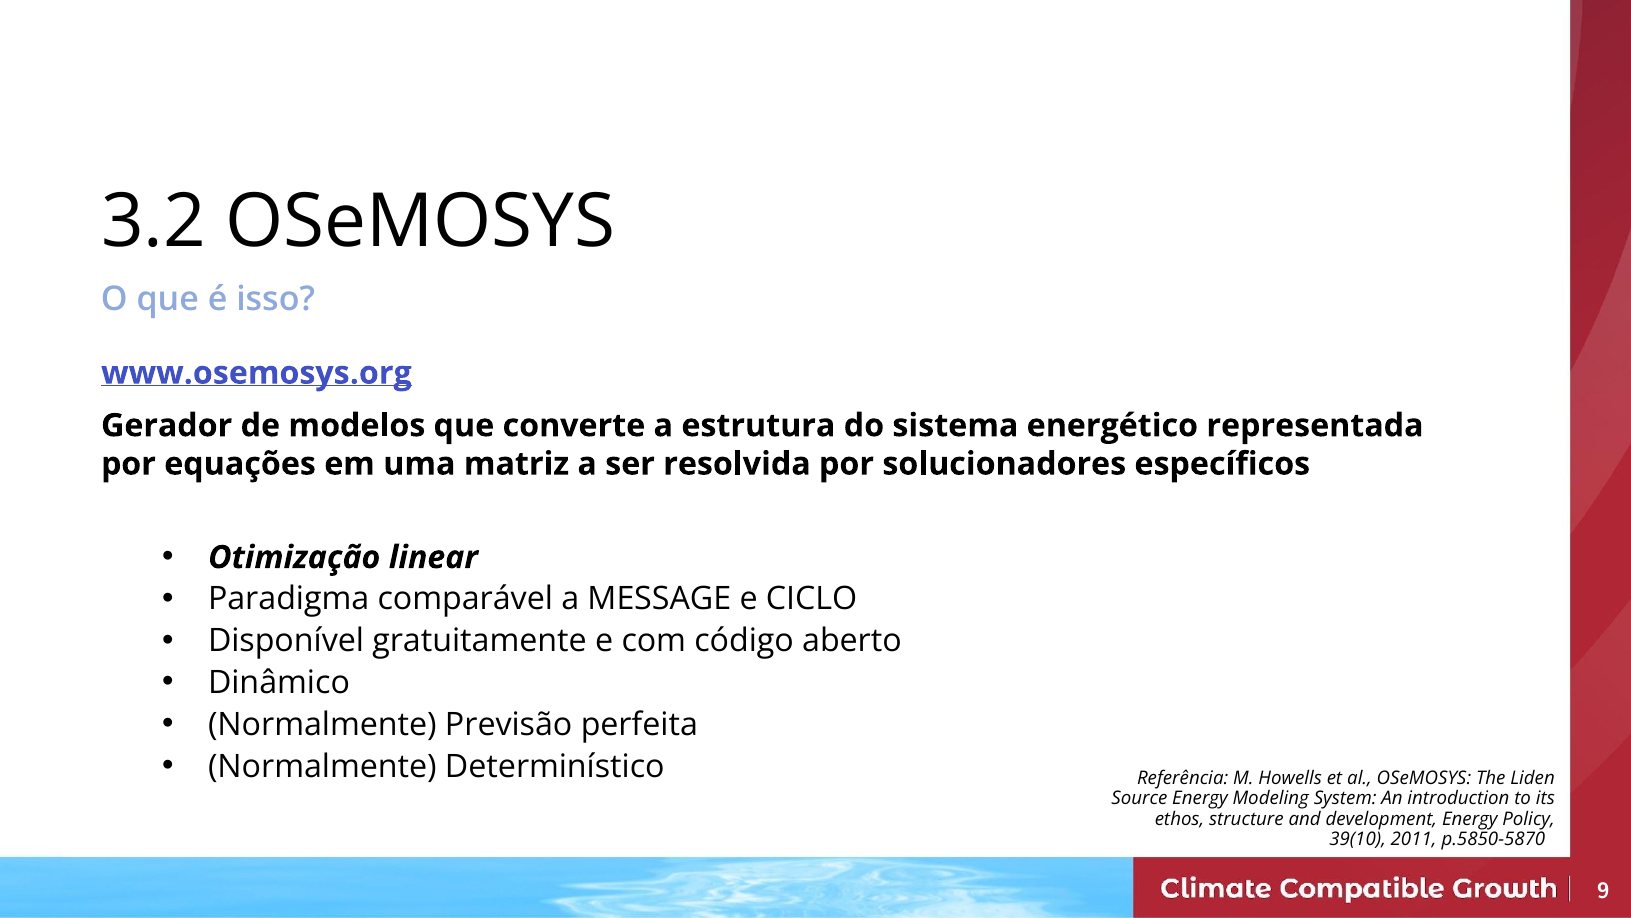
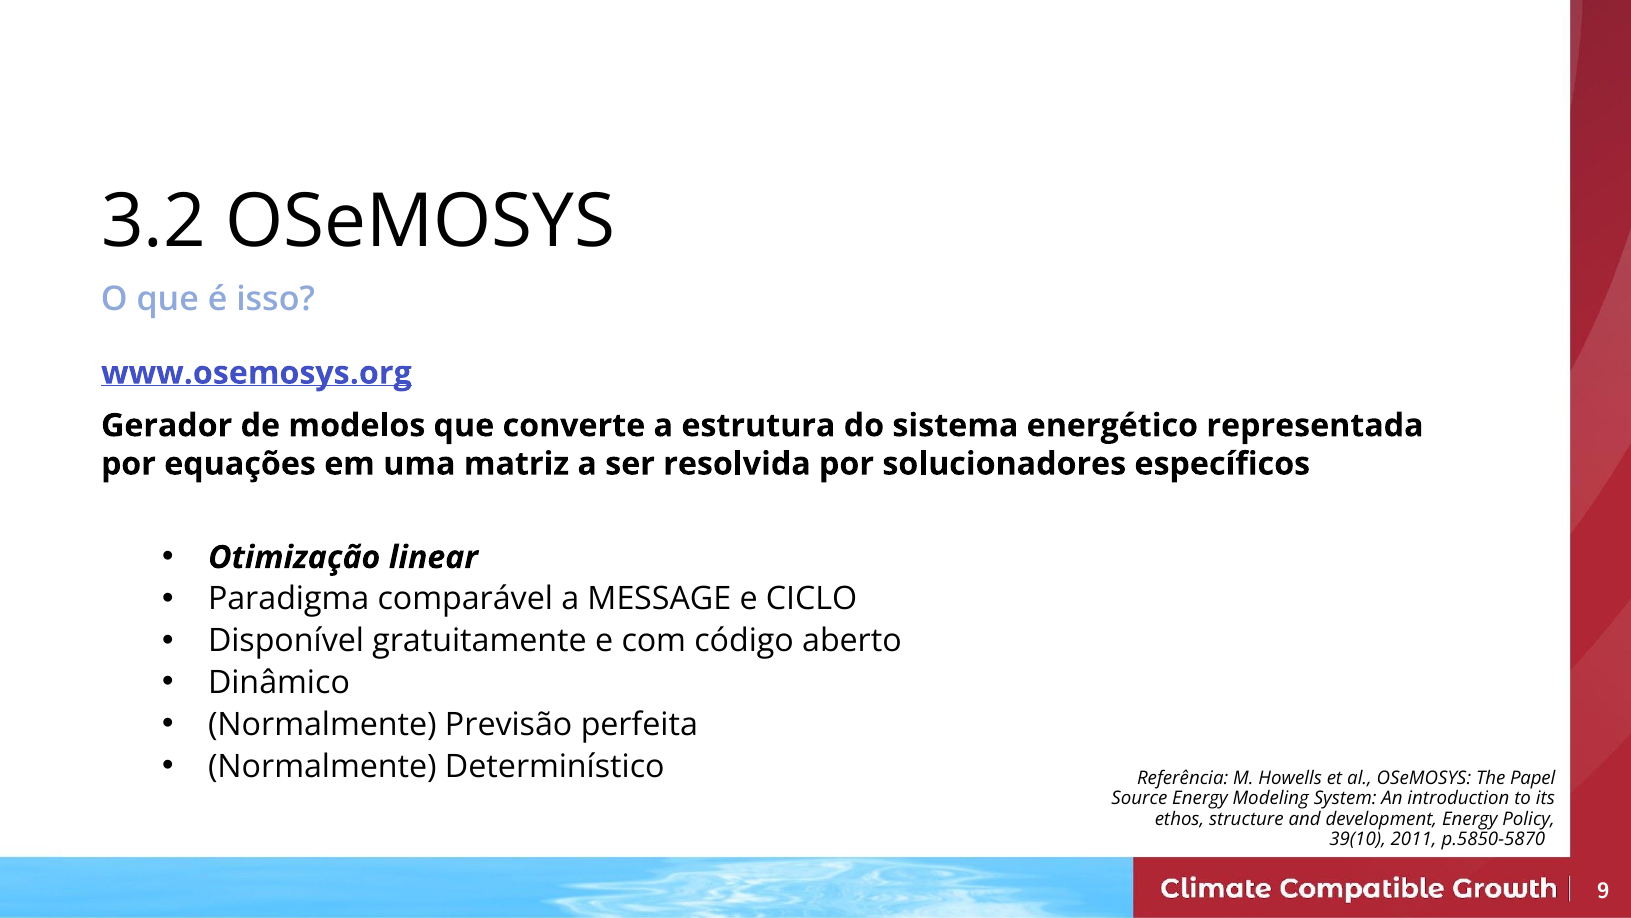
Liden: Liden -> Papel
